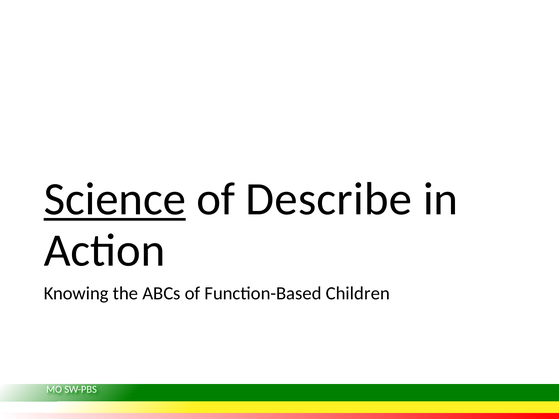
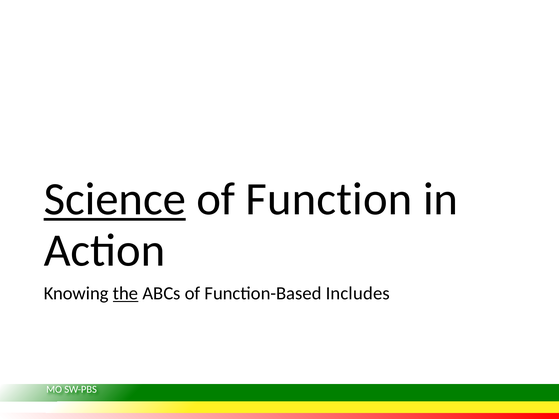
Describe: Describe -> Function
the underline: none -> present
Children: Children -> Includes
